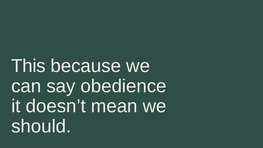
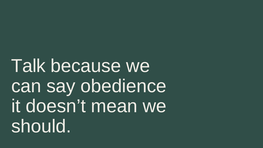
This: This -> Talk
